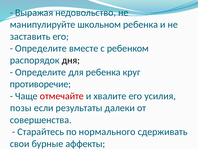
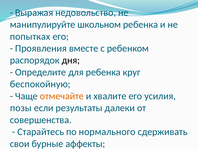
заставить: заставить -> попытках
Определите at (41, 48): Определите -> Проявления
противоречие: противоречие -> беспокойную
отмечайте colour: red -> orange
